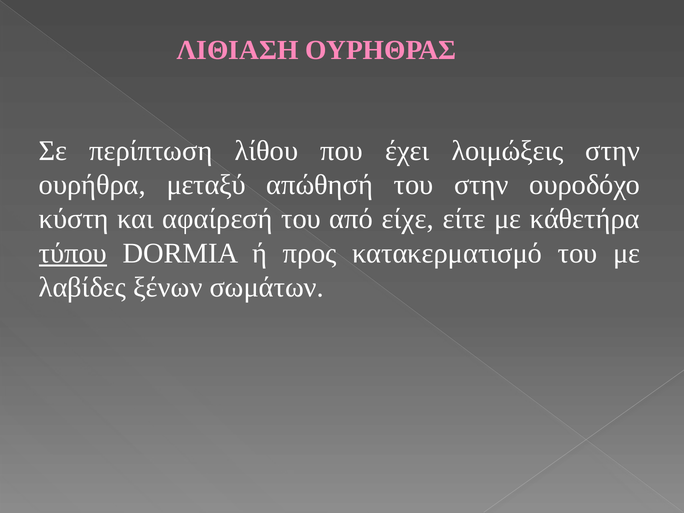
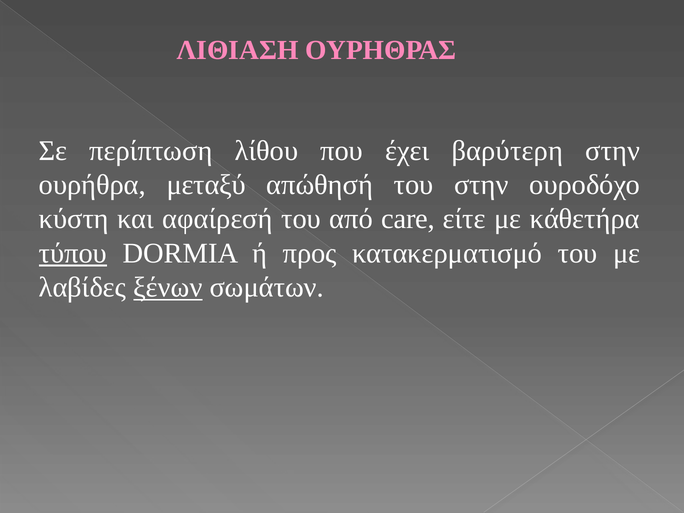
λοιμώξεις: λοιμώξεις -> βαρύτερη
είχε: είχε -> care
ξένων underline: none -> present
